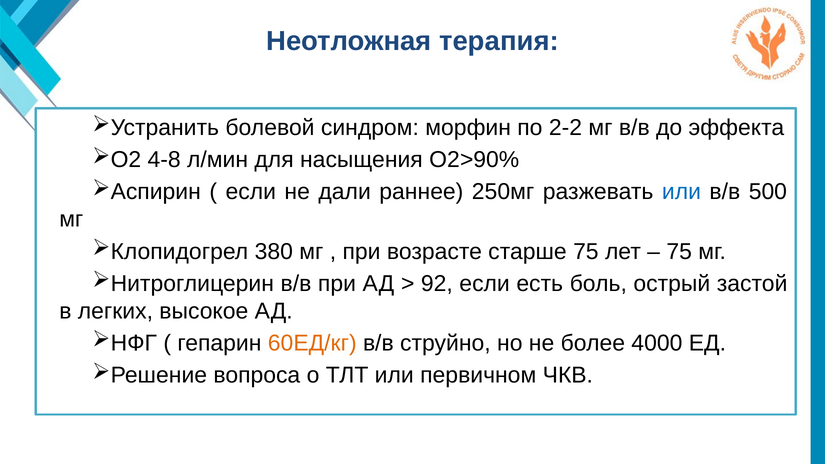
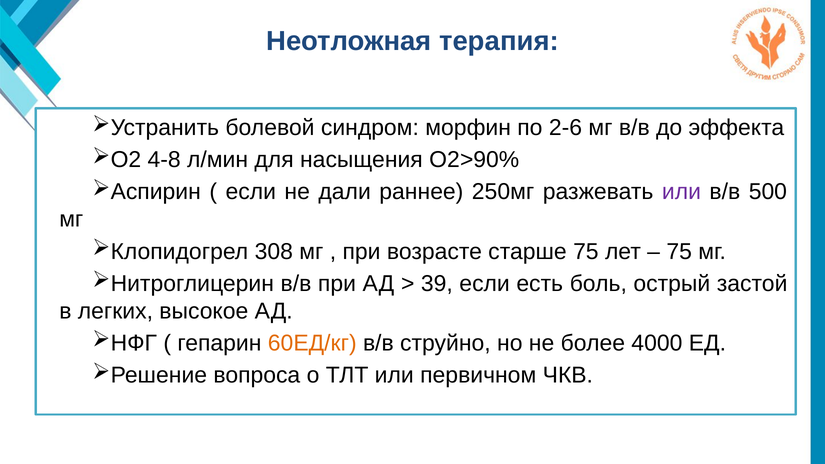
2-2: 2-2 -> 2-6
или at (681, 192) colour: blue -> purple
380: 380 -> 308
92: 92 -> 39
